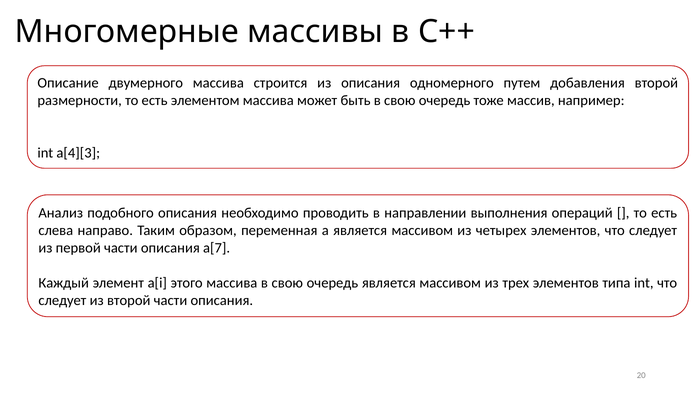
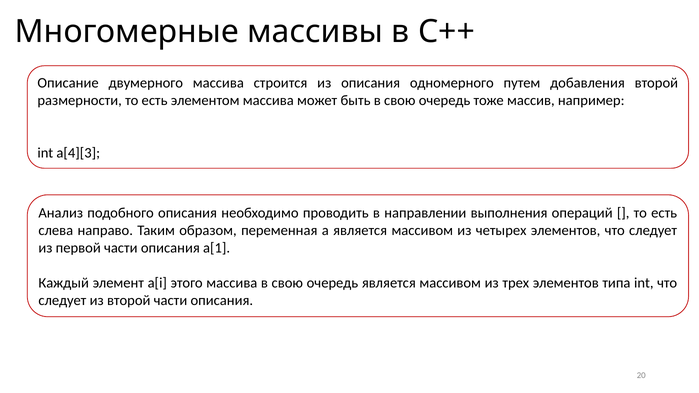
a[7: a[7 -> a[1
